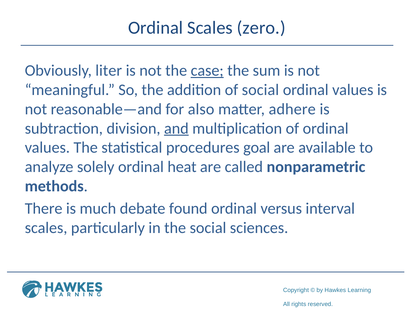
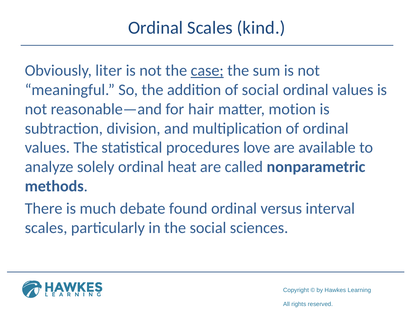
zero: zero -> kind
also: also -> hair
adhere: adhere -> motion
and underline: present -> none
goal: goal -> love
